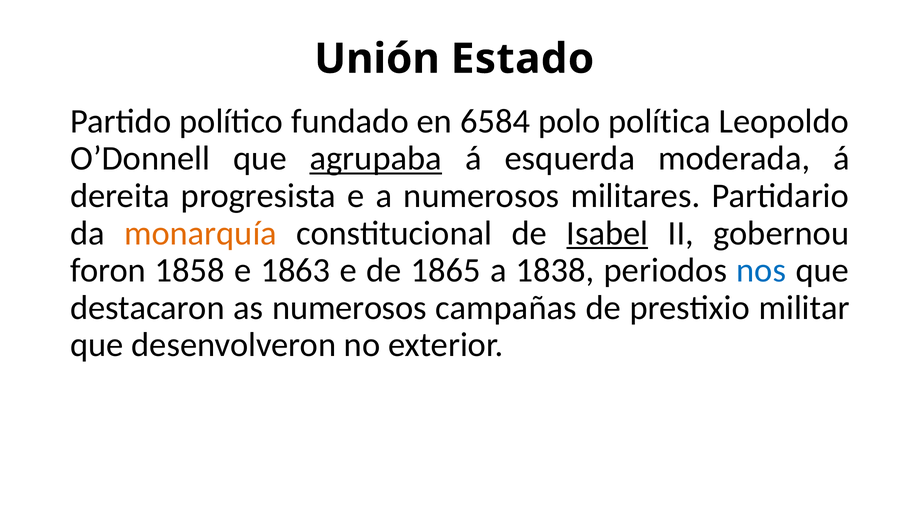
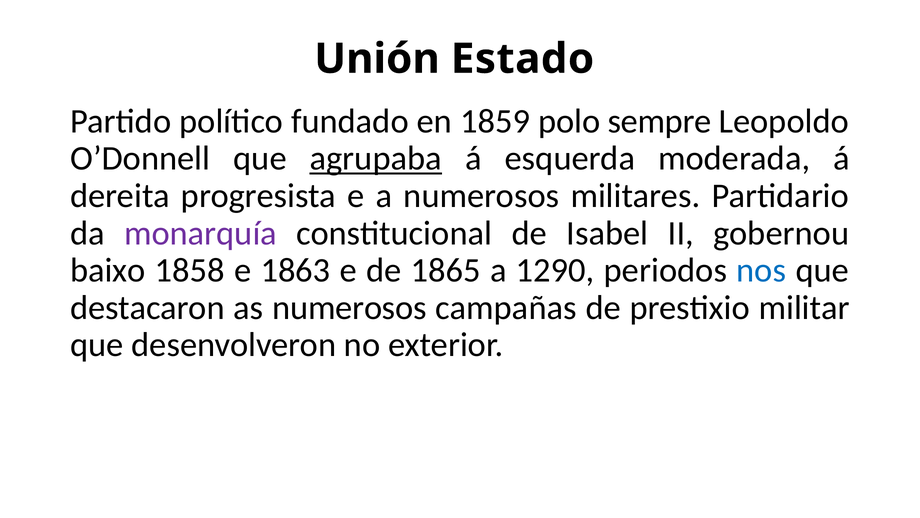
6584: 6584 -> 1859
política: política -> sempre
monarquía colour: orange -> purple
Isabel underline: present -> none
foron: foron -> baixo
1838: 1838 -> 1290
